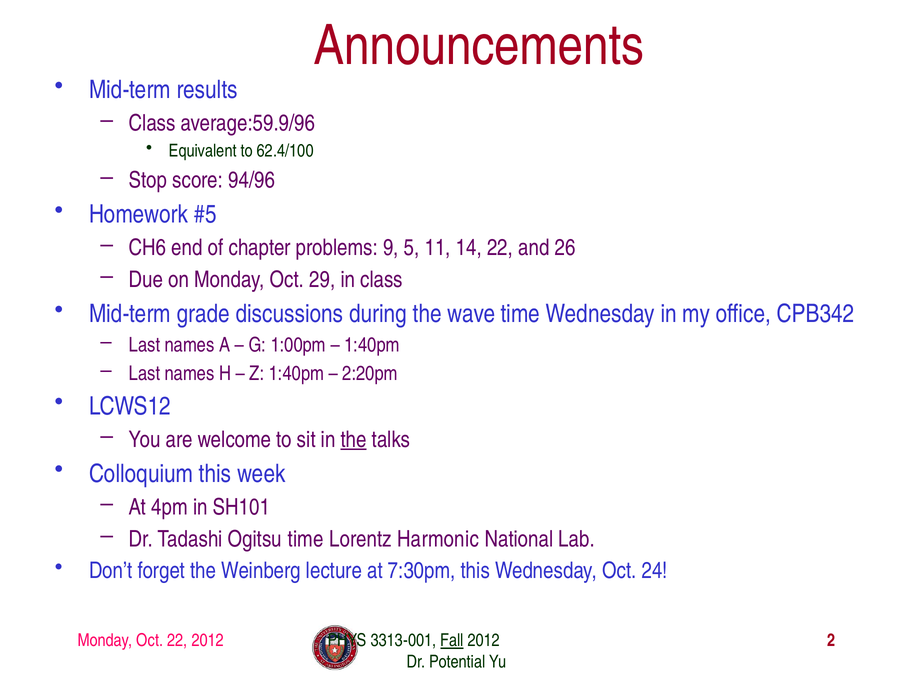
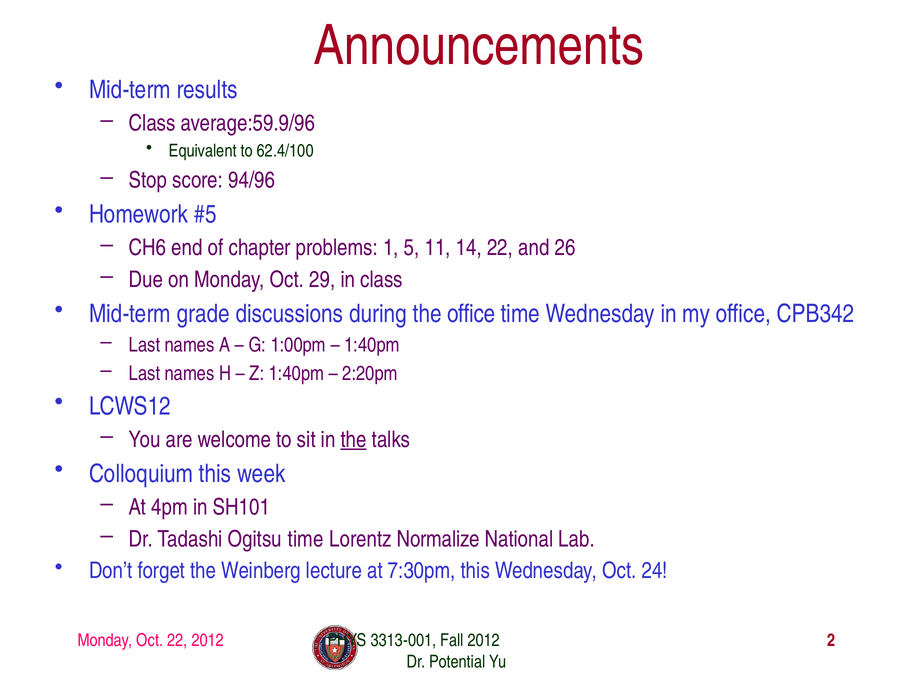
9: 9 -> 1
the wave: wave -> office
Harmonic: Harmonic -> Normalize
Fall underline: present -> none
